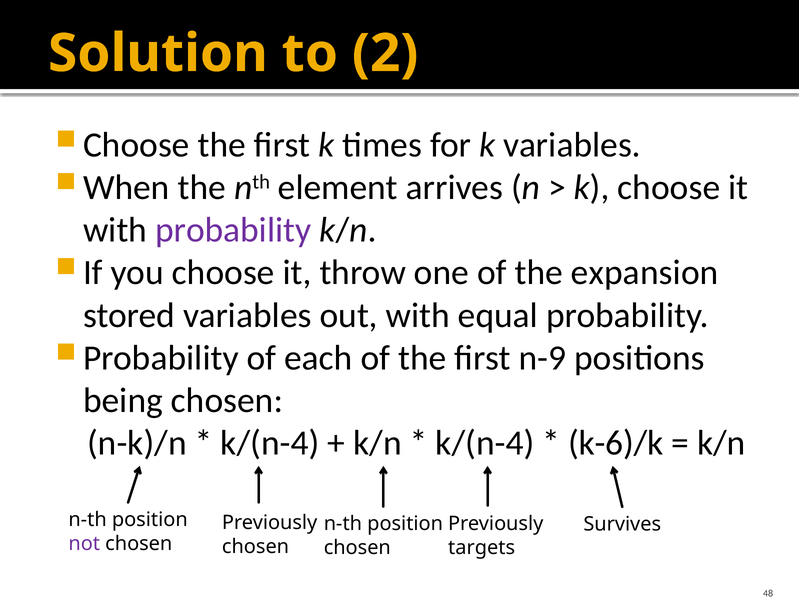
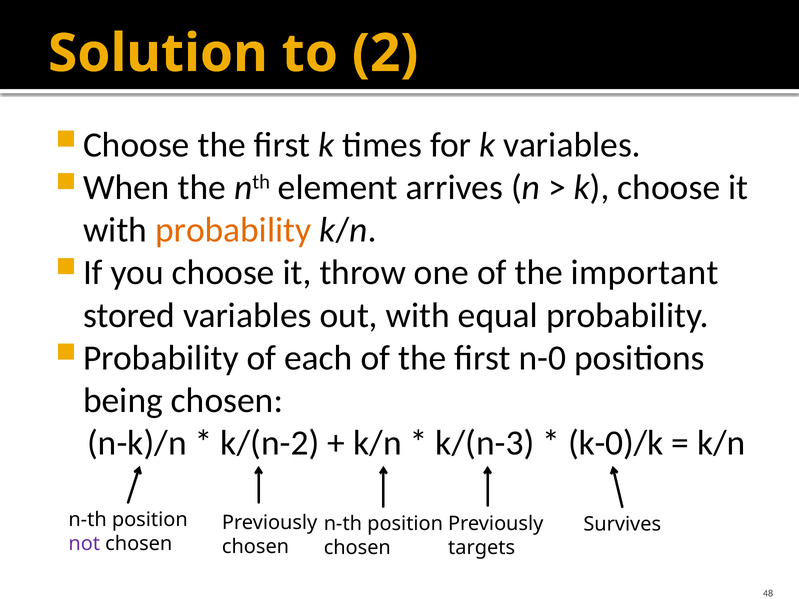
probability at (233, 230) colour: purple -> orange
expansion: expansion -> important
n-9: n-9 -> n-0
k/(n-4 at (270, 443): k/(n-4 -> k/(n-2
k/(n-4 at (485, 443): k/(n-4 -> k/(n-3
k-6)/k: k-6)/k -> k-0)/k
